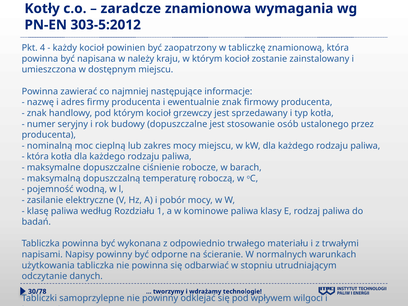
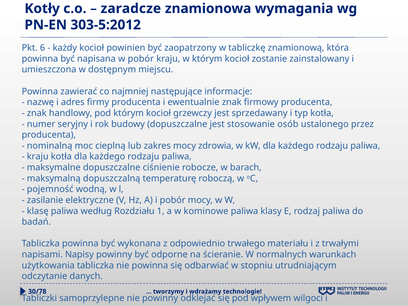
4: 4 -> 6
w należy: należy -> pobór
mocy miejscu: miejscu -> zdrowia
która at (38, 157): która -> kraju
